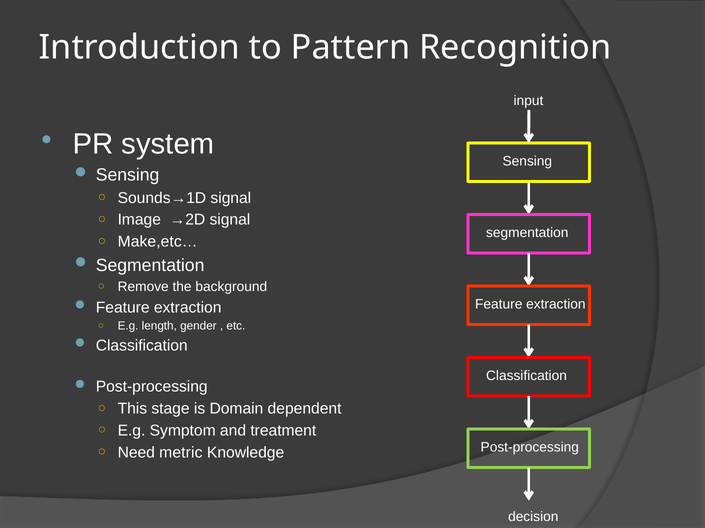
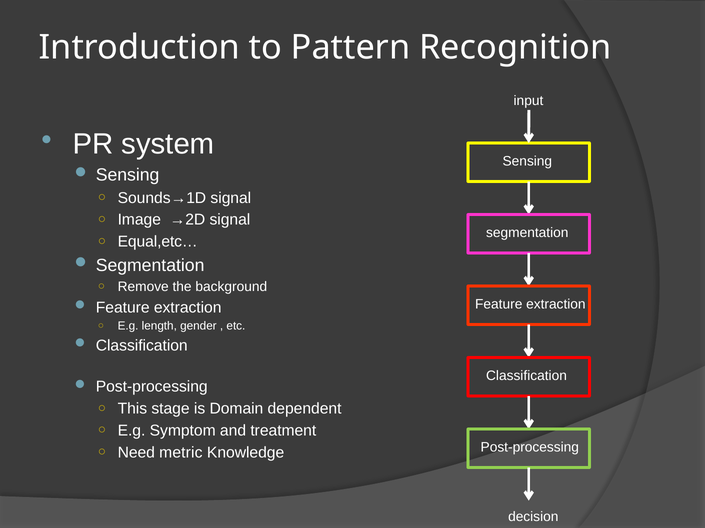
Make,etc…: Make,etc… -> Equal,etc…
